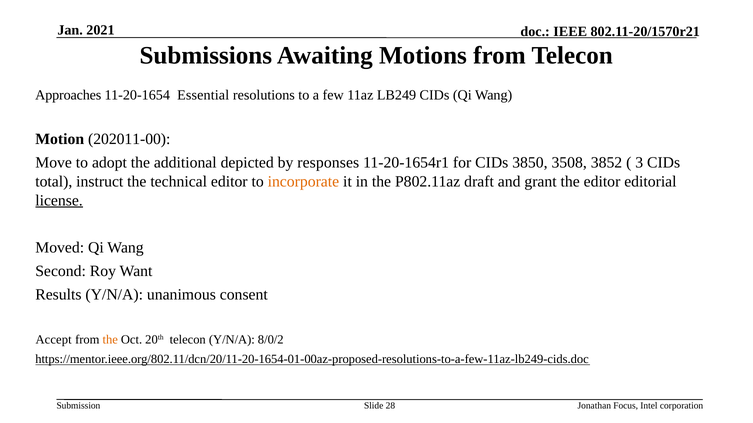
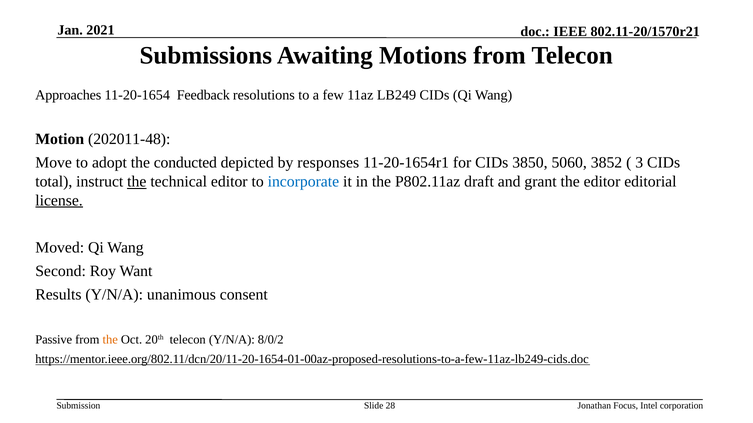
Essential: Essential -> Feedback
202011-00: 202011-00 -> 202011-48
additional: additional -> conducted
3508: 3508 -> 5060
the at (137, 182) underline: none -> present
incorporate colour: orange -> blue
Accept: Accept -> Passive
